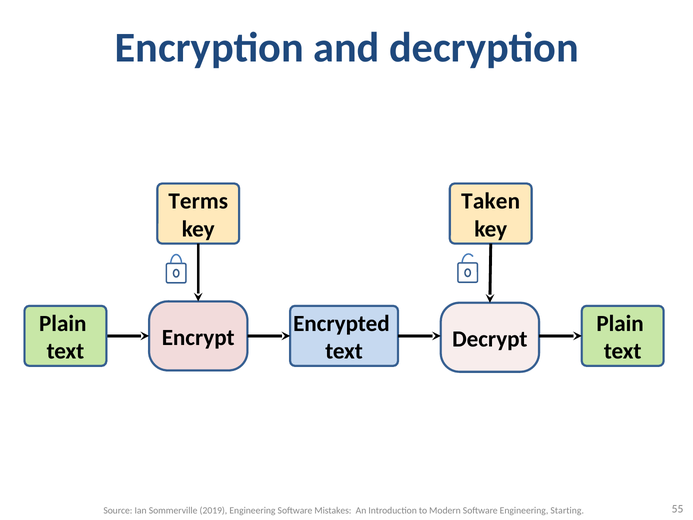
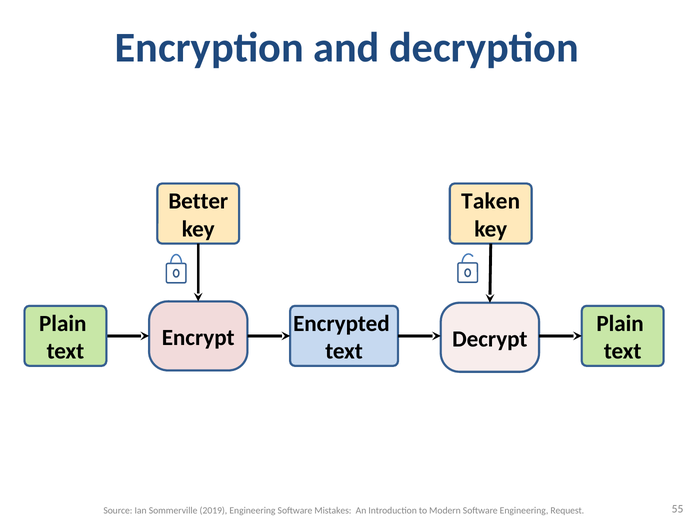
Terms: Terms -> Better
Starting: Starting -> Request
